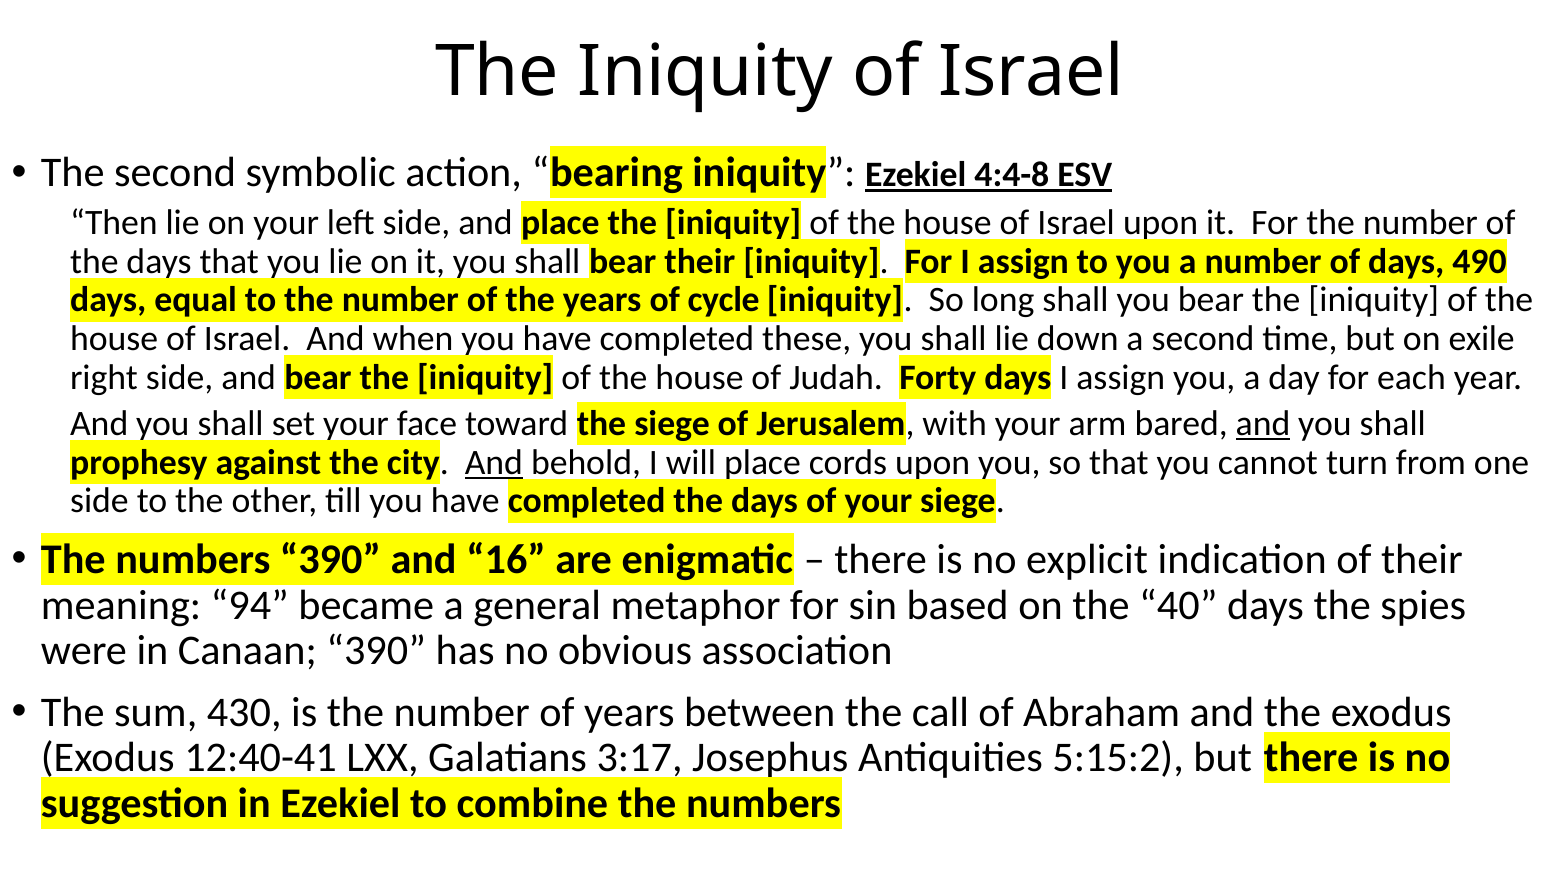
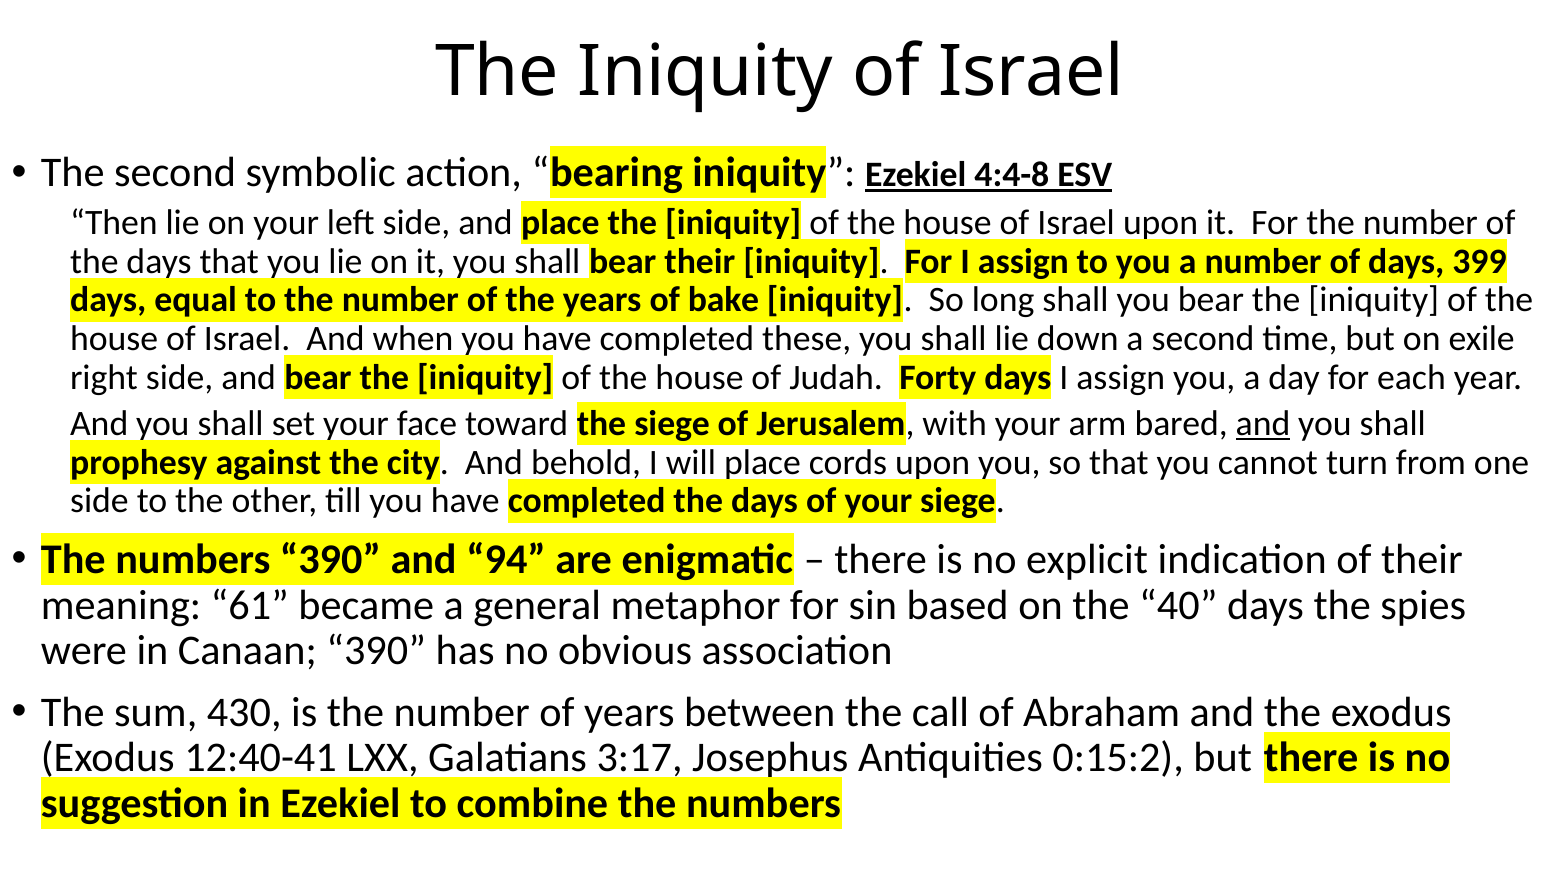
490: 490 -> 399
cycle: cycle -> bake
And at (494, 463) underline: present -> none
16: 16 -> 94
94: 94 -> 61
5:15:2: 5:15:2 -> 0:15:2
